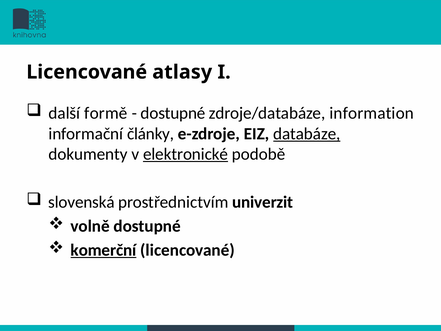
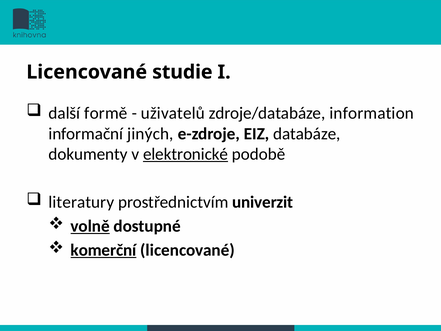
atlasy: atlasy -> studie
dostupné at (173, 113): dostupné -> uživatelů
články: články -> jiných
databáze underline: present -> none
slovenská: slovenská -> literatury
volně underline: none -> present
